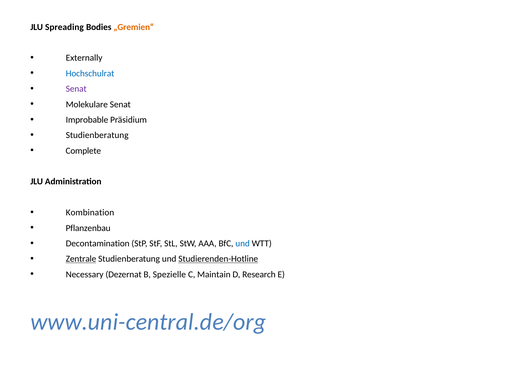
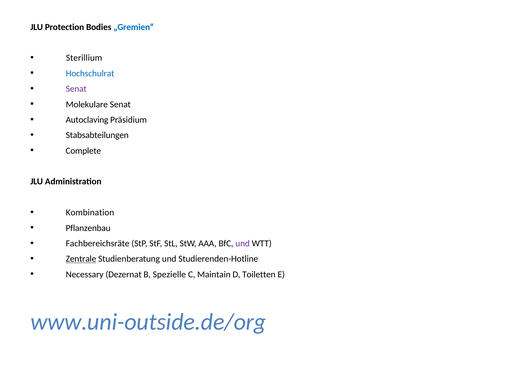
Spreading: Spreading -> Protection
„Gremien“ colour: orange -> blue
Externally: Externally -> Sterillium
Improbable: Improbable -> Autoclaving
Studienberatung at (97, 135): Studienberatung -> Stabsabteilungen
Decontamination: Decontamination -> Fachbereichsräte
und at (243, 244) colour: blue -> purple
Studierenden-Hotline underline: present -> none
Research: Research -> Toiletten
www.uni-central.de/org: www.uni-central.de/org -> www.uni-outside.de/org
